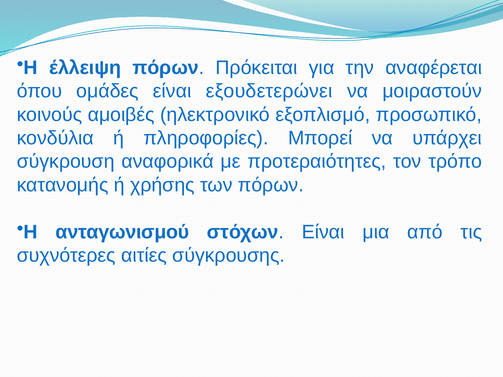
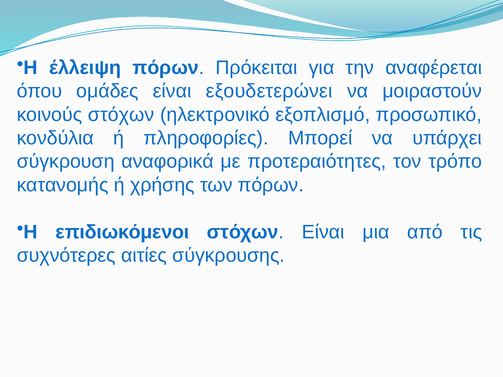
κοινούς αμοιβές: αμοιβές -> στόχων
ανταγωνισμού: ανταγωνισμού -> επιδιωκόμενοι
